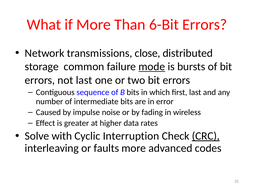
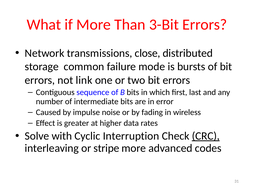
6-Bit: 6-Bit -> 3-Bit
mode underline: present -> none
not last: last -> link
faults: faults -> stripe
